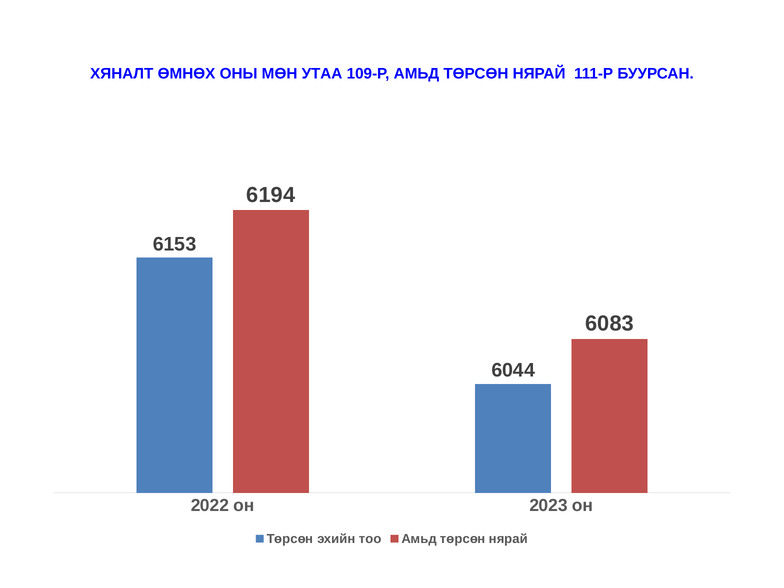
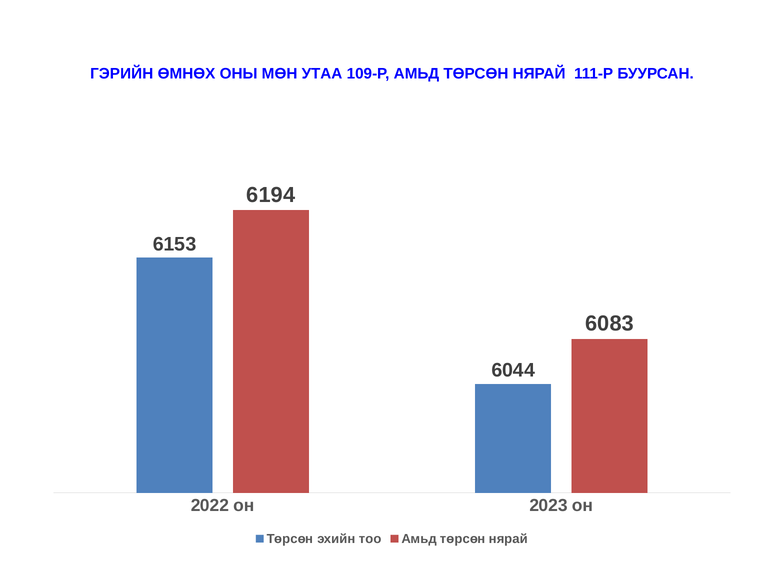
ХЯНАЛТ: ХЯНАЛТ -> ГЭРИЙН
